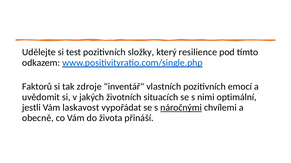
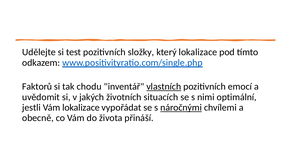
který resilience: resilience -> lokalizace
zdroje: zdroje -> chodu
vlastních underline: none -> present
Vám laskavost: laskavost -> lokalizace
